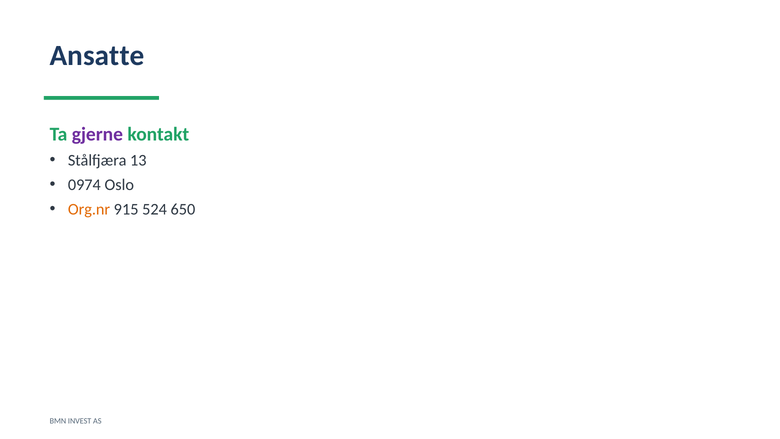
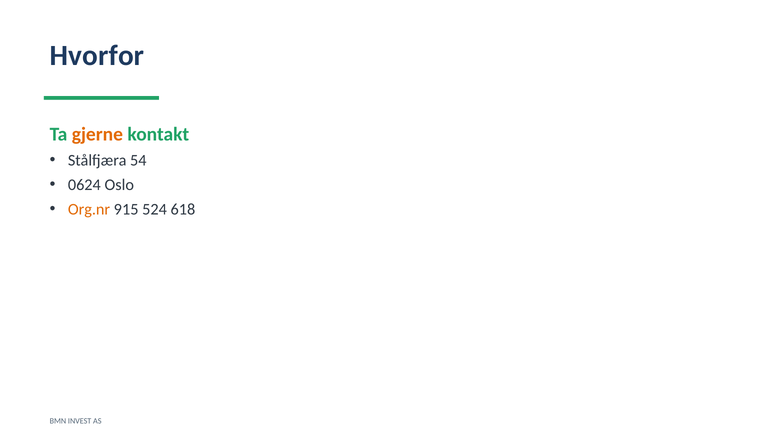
Ansatte: Ansatte -> Hvorfor
gjerne colour: purple -> orange
13: 13 -> 54
0974: 0974 -> 0624
650: 650 -> 618
